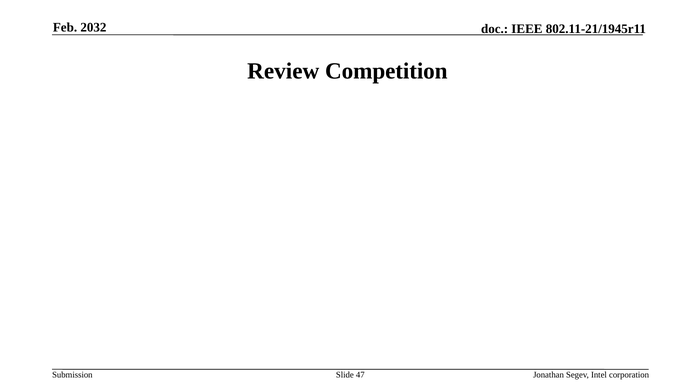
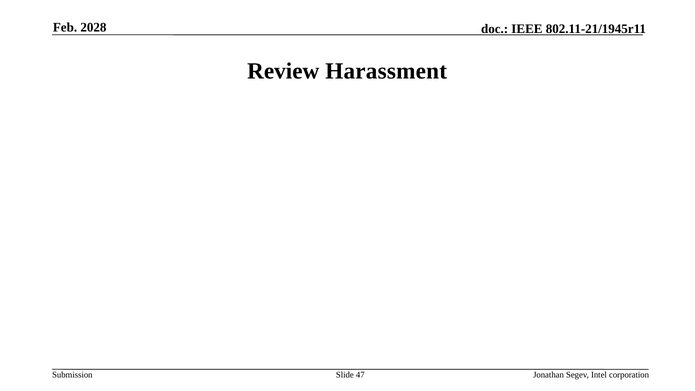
2032: 2032 -> 2028
Competition: Competition -> Harassment
